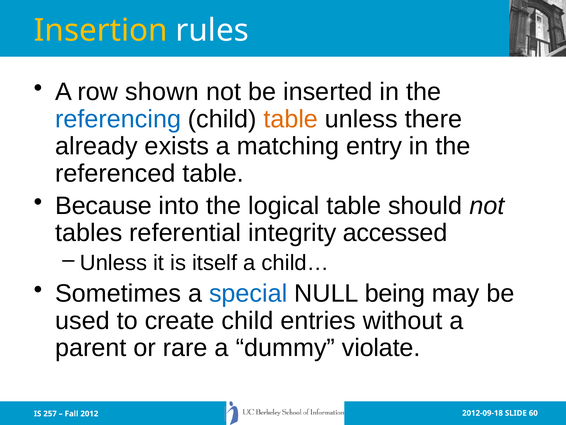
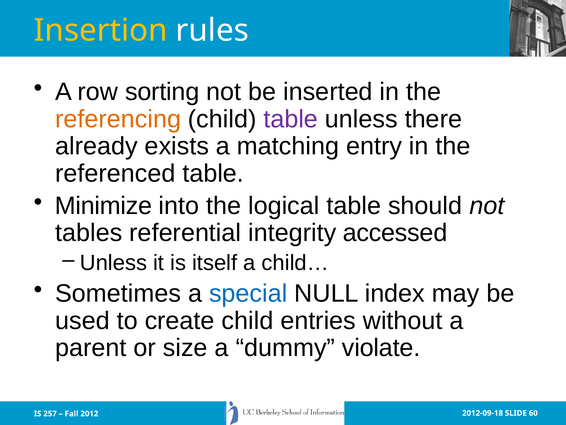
shown: shown -> sorting
referencing colour: blue -> orange
table at (291, 119) colour: orange -> purple
Because: Because -> Minimize
being: being -> index
rare: rare -> size
